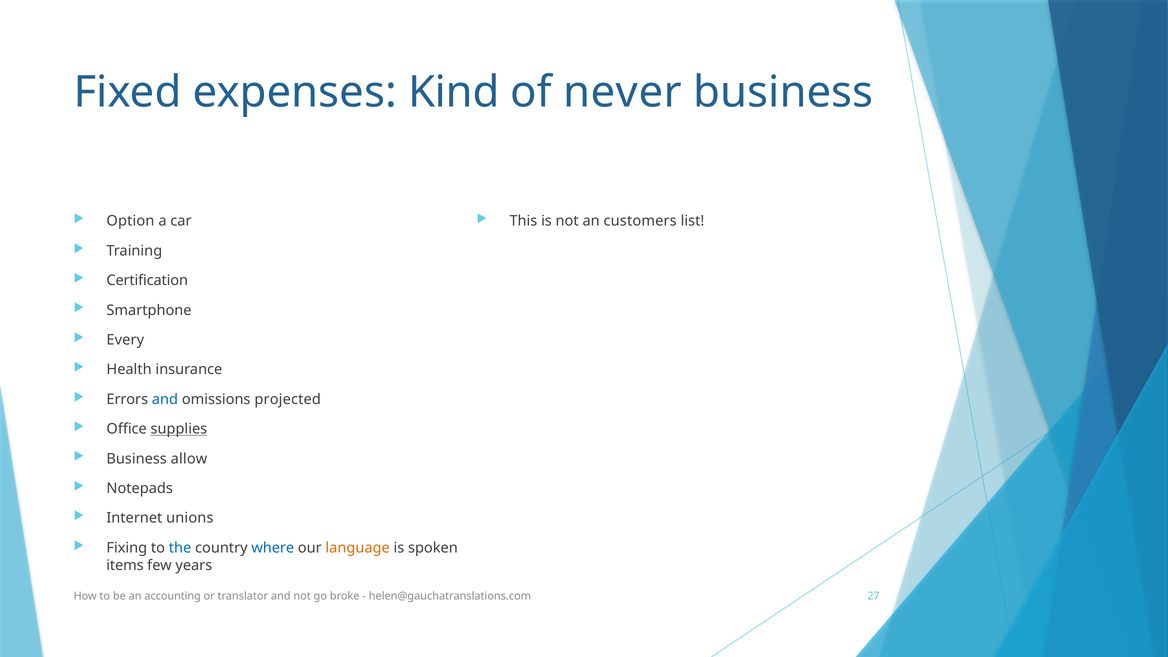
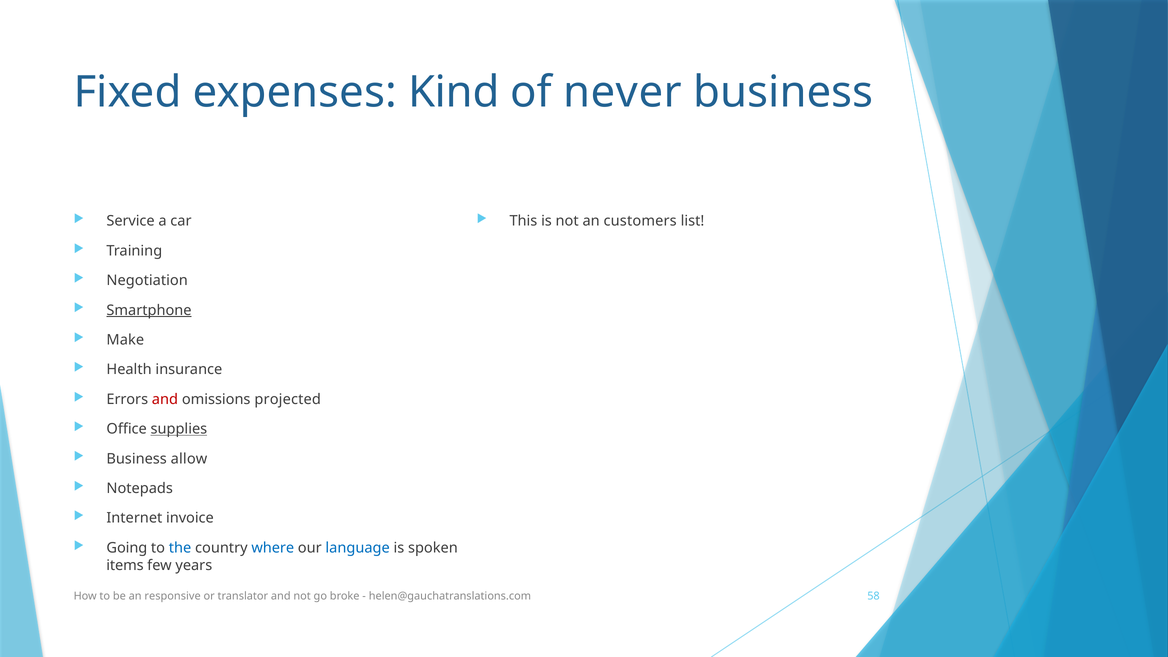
Option: Option -> Service
Certification: Certification -> Negotiation
Smartphone underline: none -> present
Every: Every -> Make
and at (165, 399) colour: blue -> red
unions: unions -> invoice
Fixing: Fixing -> Going
language colour: orange -> blue
accounting: accounting -> responsive
27: 27 -> 58
